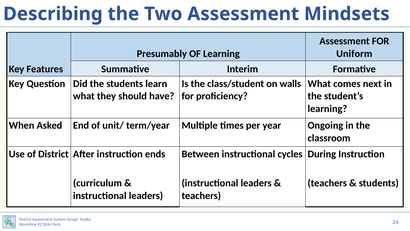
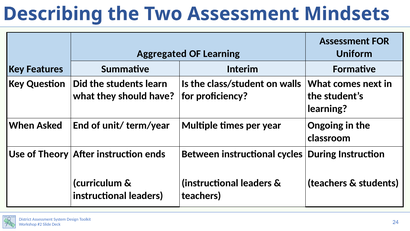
Presumably: Presumably -> Aggregated
of District: District -> Theory
